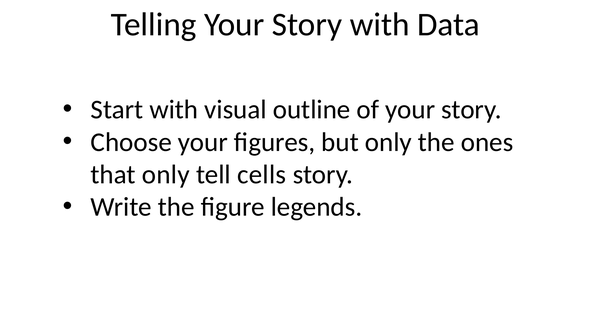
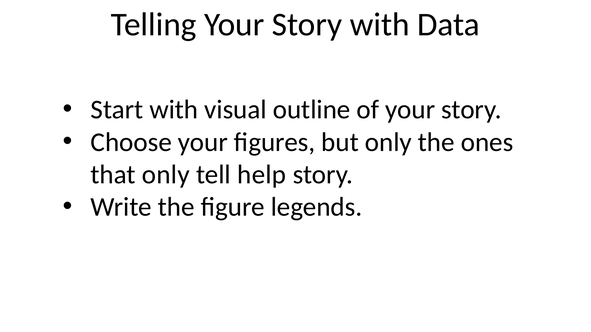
cells: cells -> help
